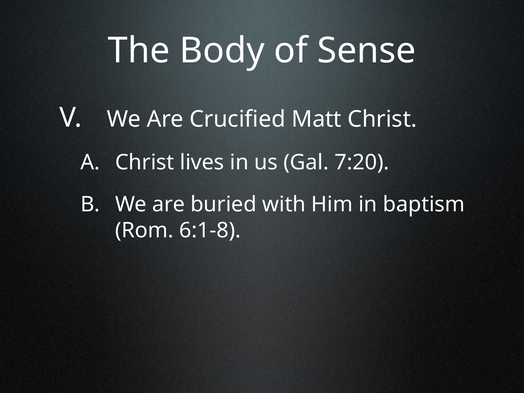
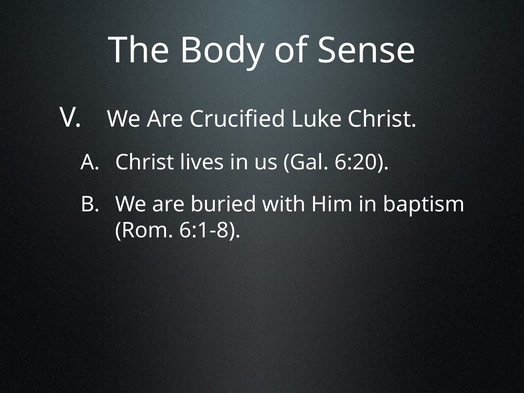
Matt: Matt -> Luke
7:20: 7:20 -> 6:20
